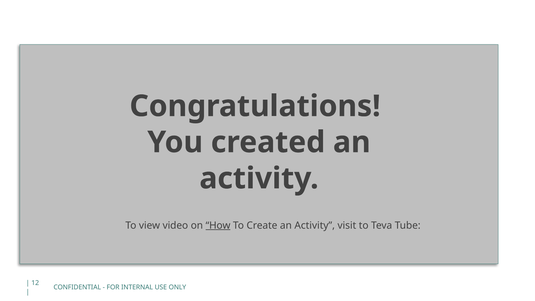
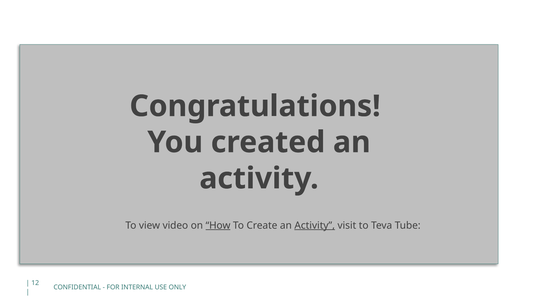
Activity at (315, 225) underline: none -> present
